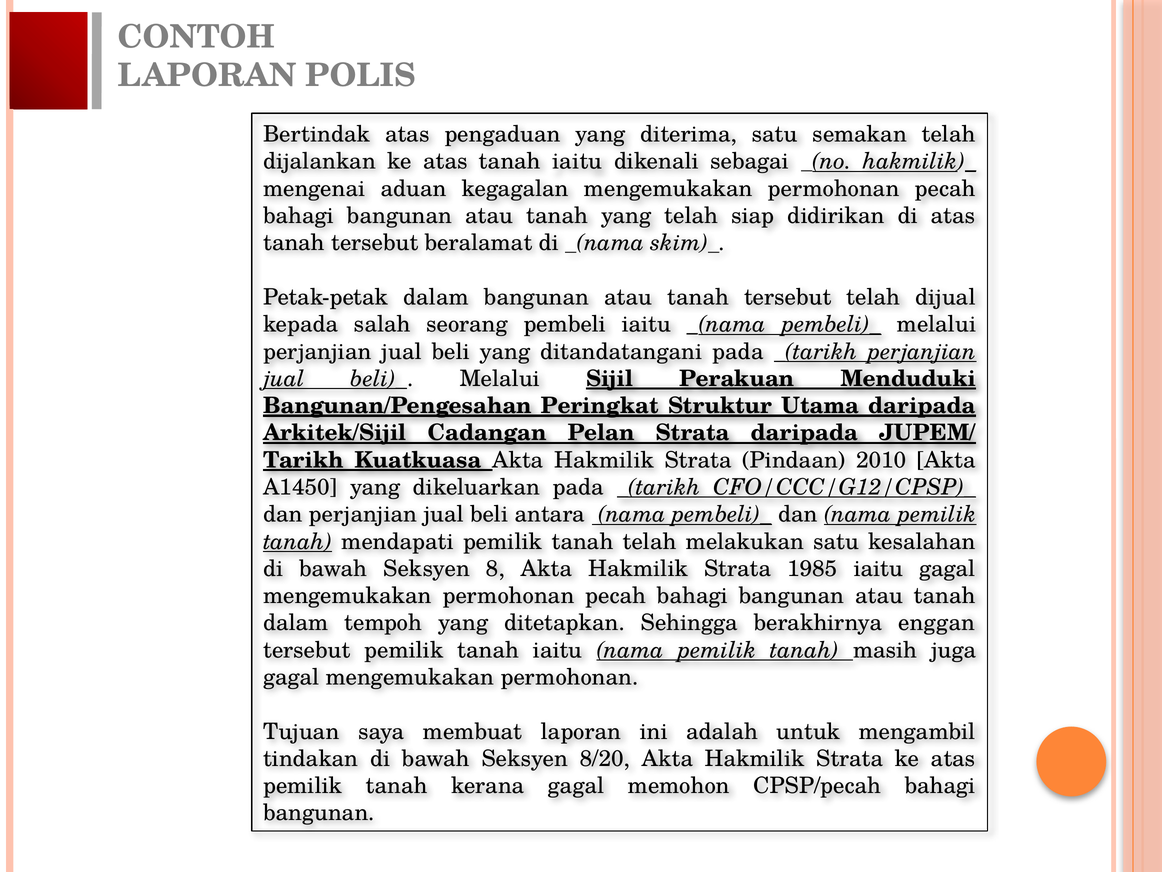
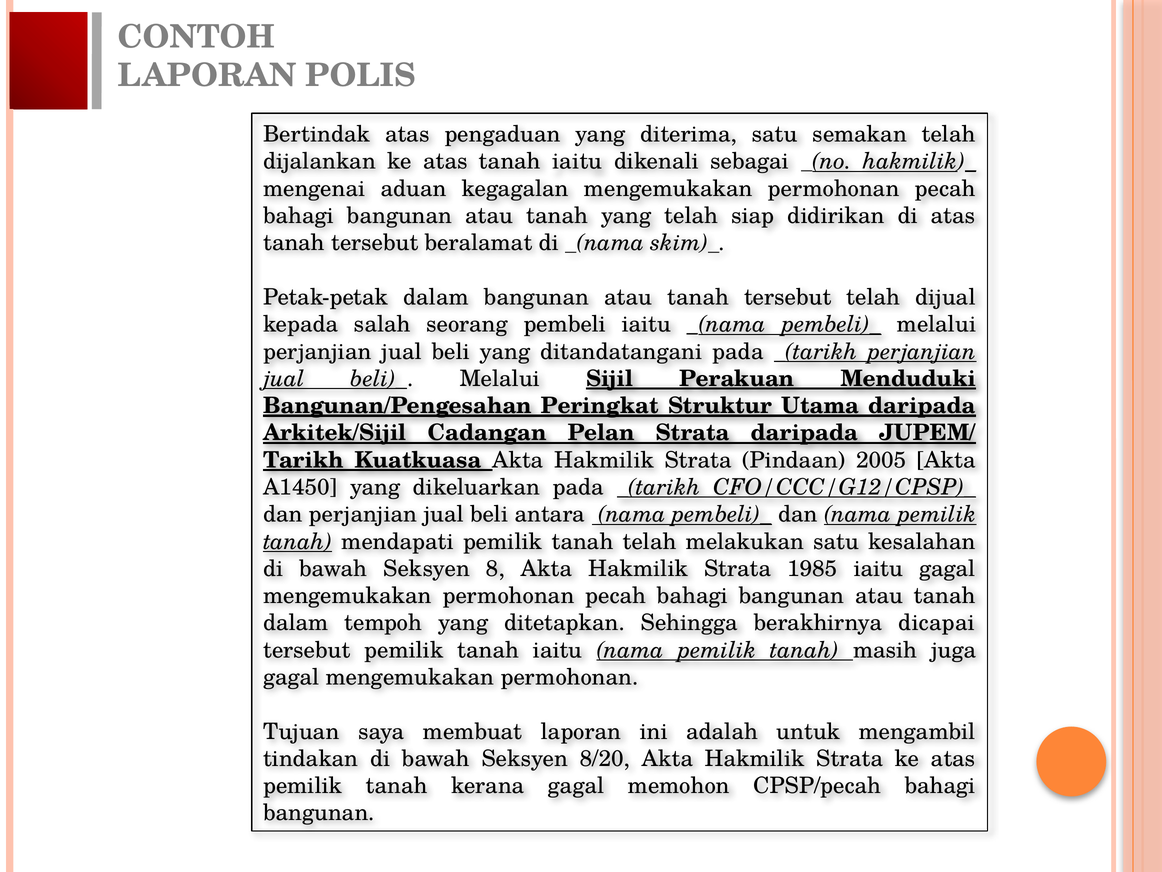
2010: 2010 -> 2005
enggan: enggan -> dicapai
